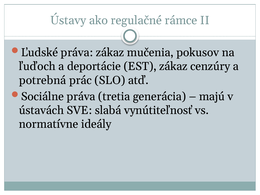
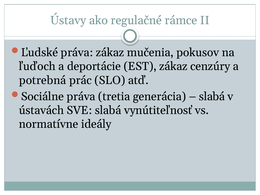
majú at (212, 96): majú -> slabá
